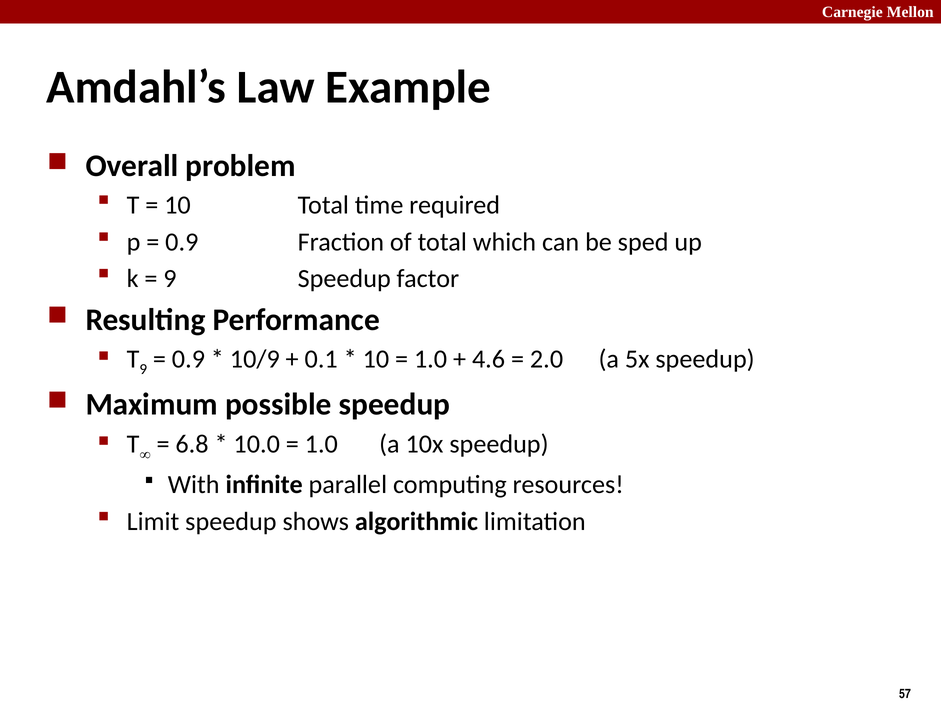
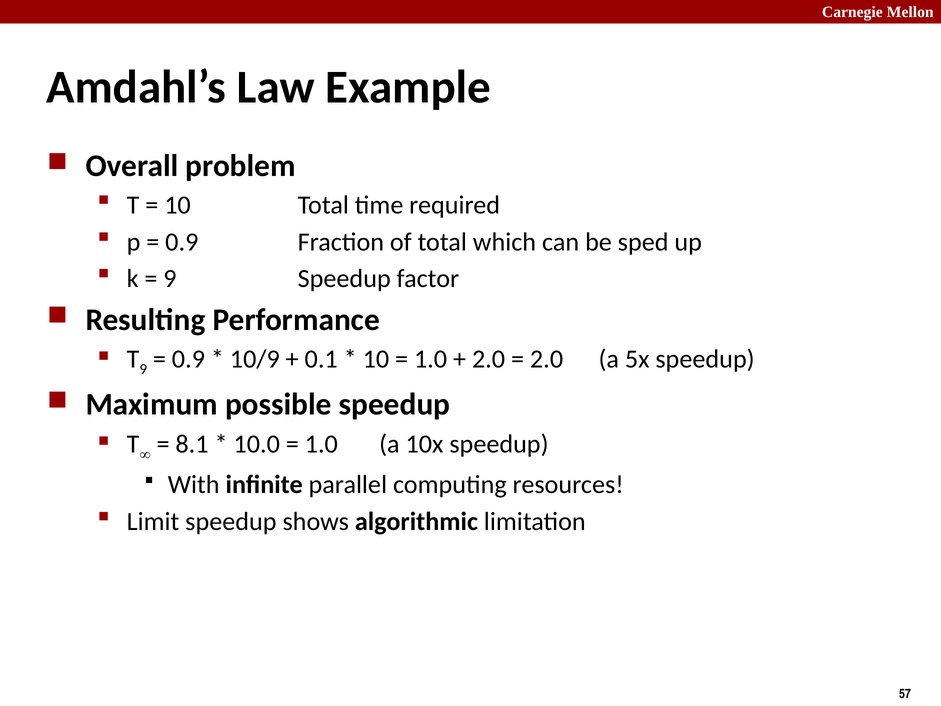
4.6 at (489, 359): 4.6 -> 2.0
6.8: 6.8 -> 8.1
